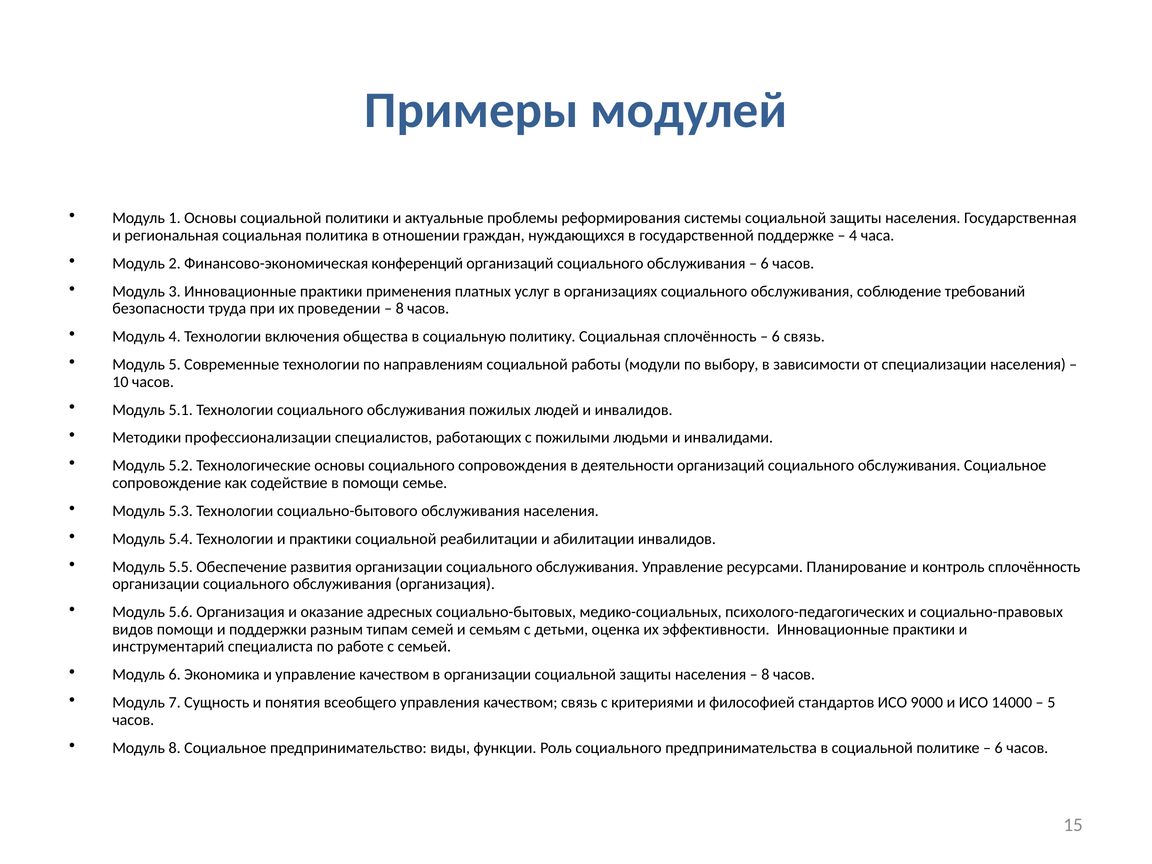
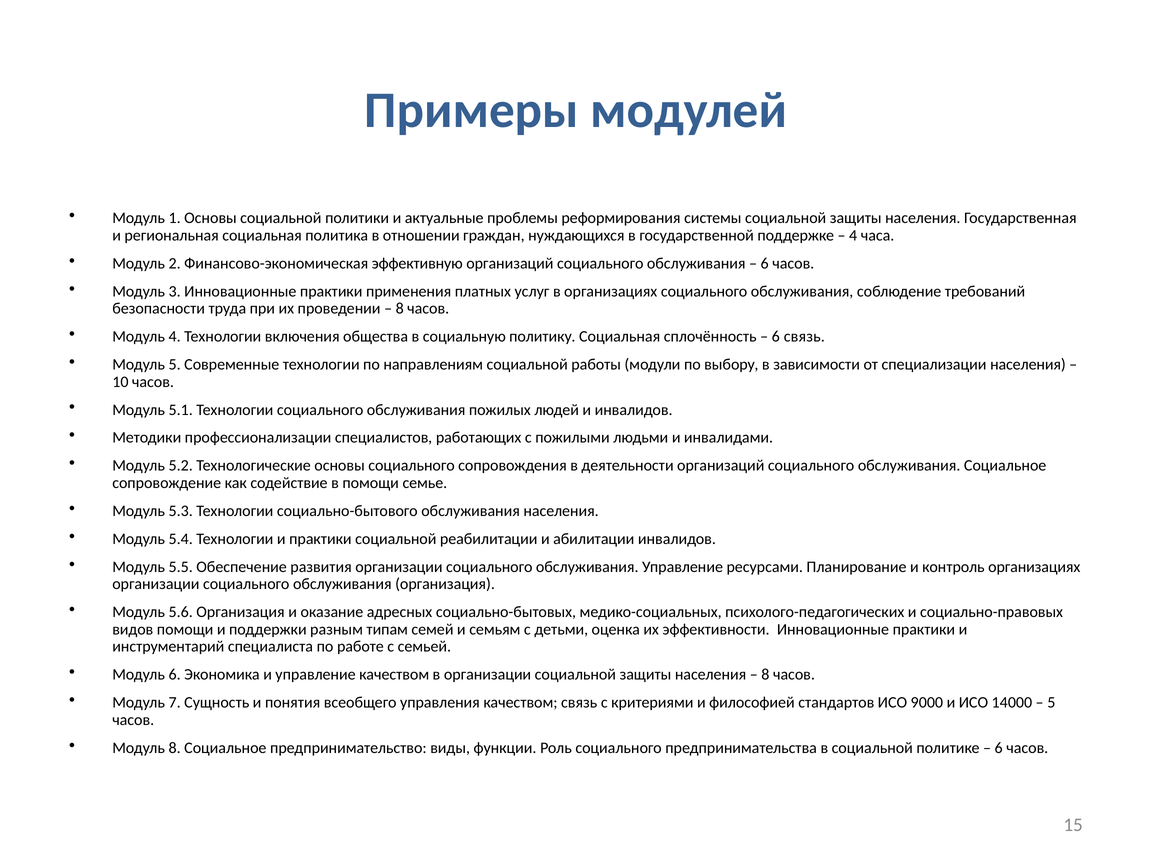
конференций: конференций -> эффективную
контроль сплочённость: сплочённость -> организациях
